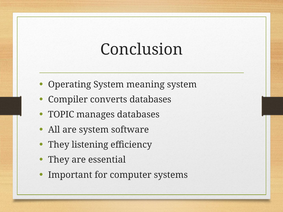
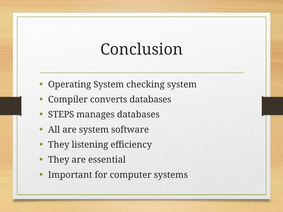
meaning: meaning -> checking
TOPIC: TOPIC -> STEPS
